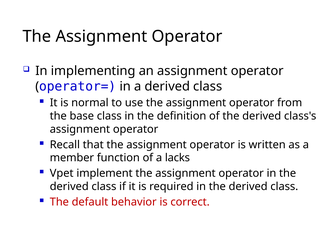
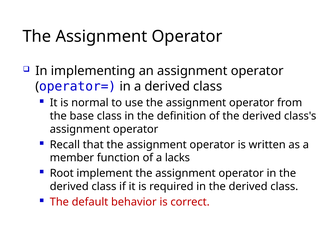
Vpet: Vpet -> Root
